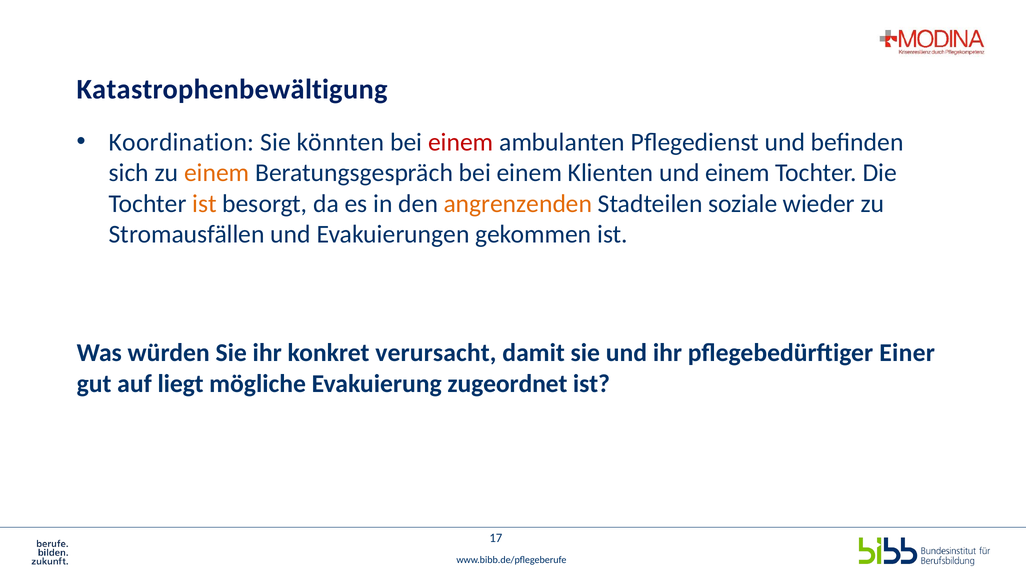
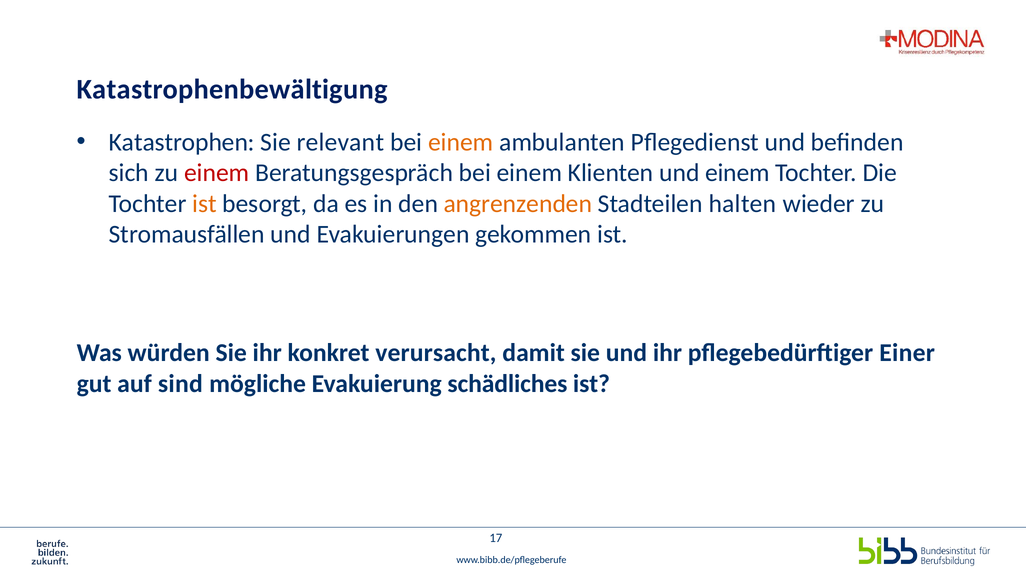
Koordination: Koordination -> Katastrophen
könnten: könnten -> relevant
einem at (461, 142) colour: red -> orange
einem at (217, 173) colour: orange -> red
soziale: soziale -> halten
liegt: liegt -> sind
zugeordnet: zugeordnet -> schädliches
